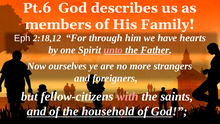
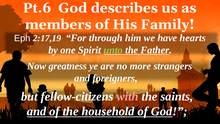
2:18,12: 2:18,12 -> 2:17,19
unto colour: pink -> light green
ourselves: ourselves -> greatness
